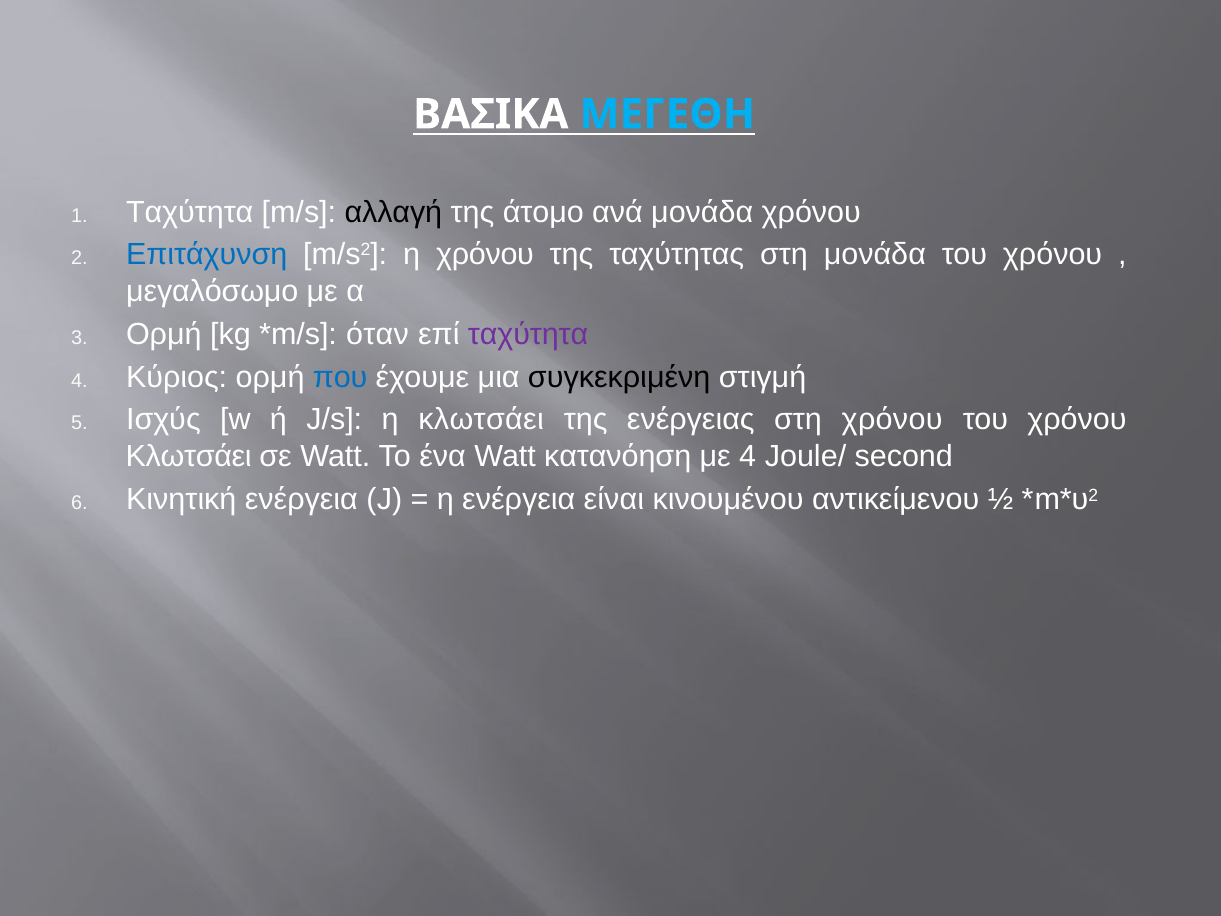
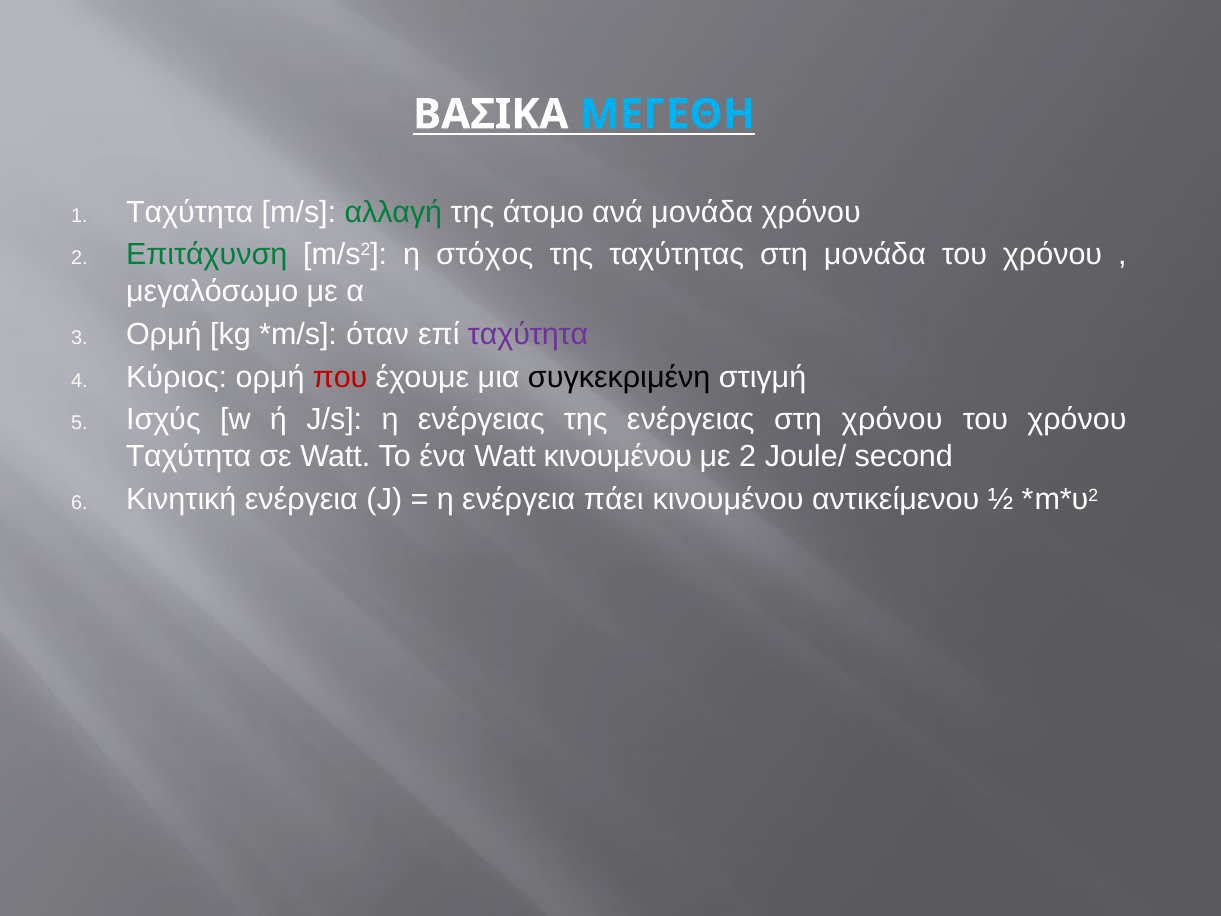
αλλαγή colour: black -> green
Επιτάχυνση colour: blue -> green
η χρόνου: χρόνου -> στόχος
που colour: blue -> red
η κλωτσάει: κλωτσάει -> ενέργειας
Κλωτσάει at (189, 456): Κλωτσάει -> Ταχύτητα
Watt κατανόηση: κατανόηση -> κινουμένου
με 4: 4 -> 2
είναι: είναι -> πάει
